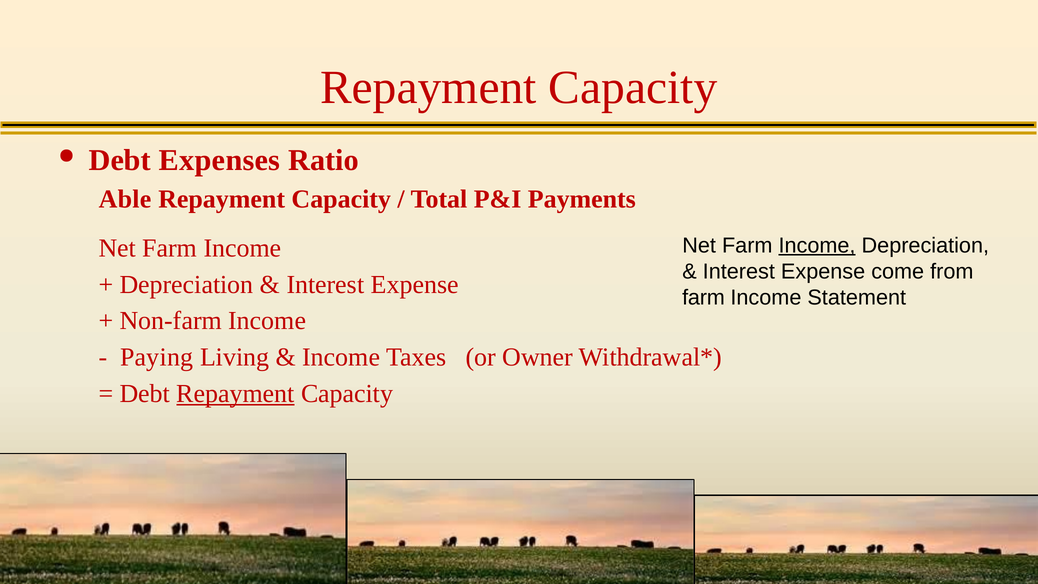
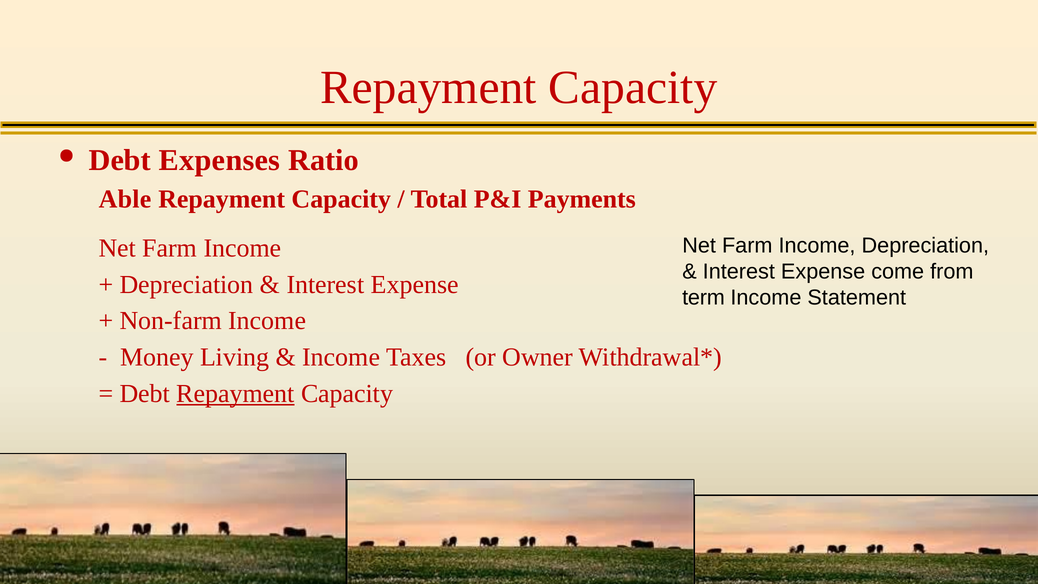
Income at (817, 245) underline: present -> none
farm at (703, 297): farm -> term
Paying: Paying -> Money
